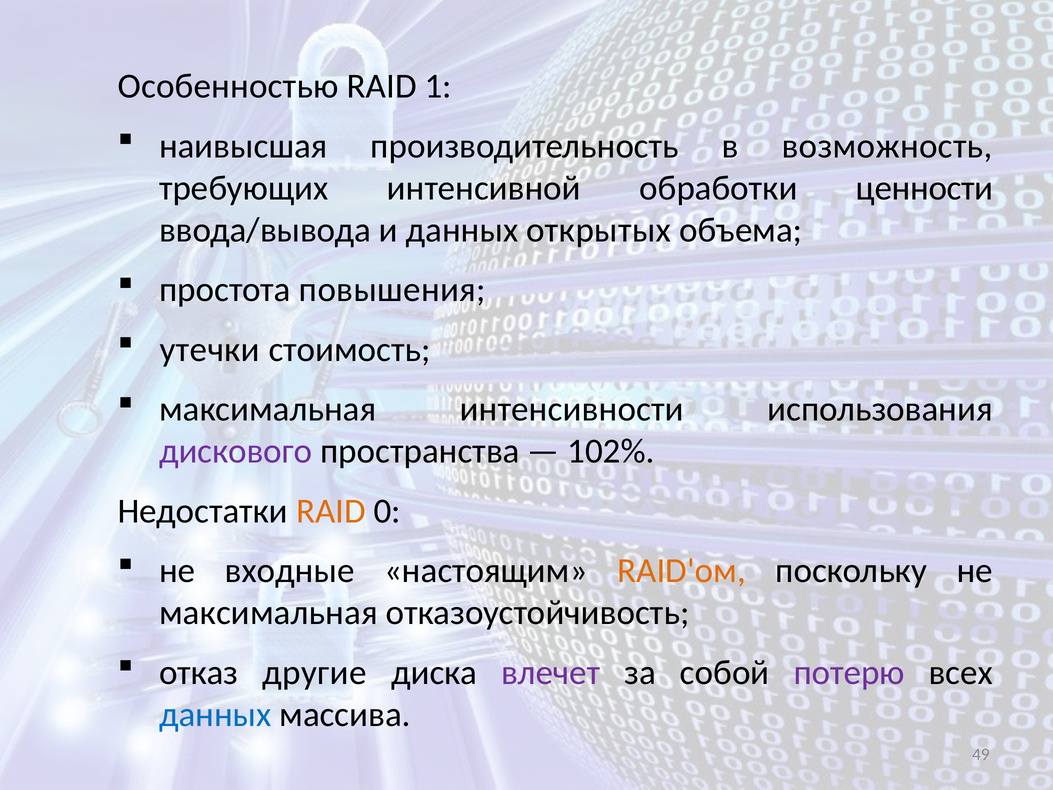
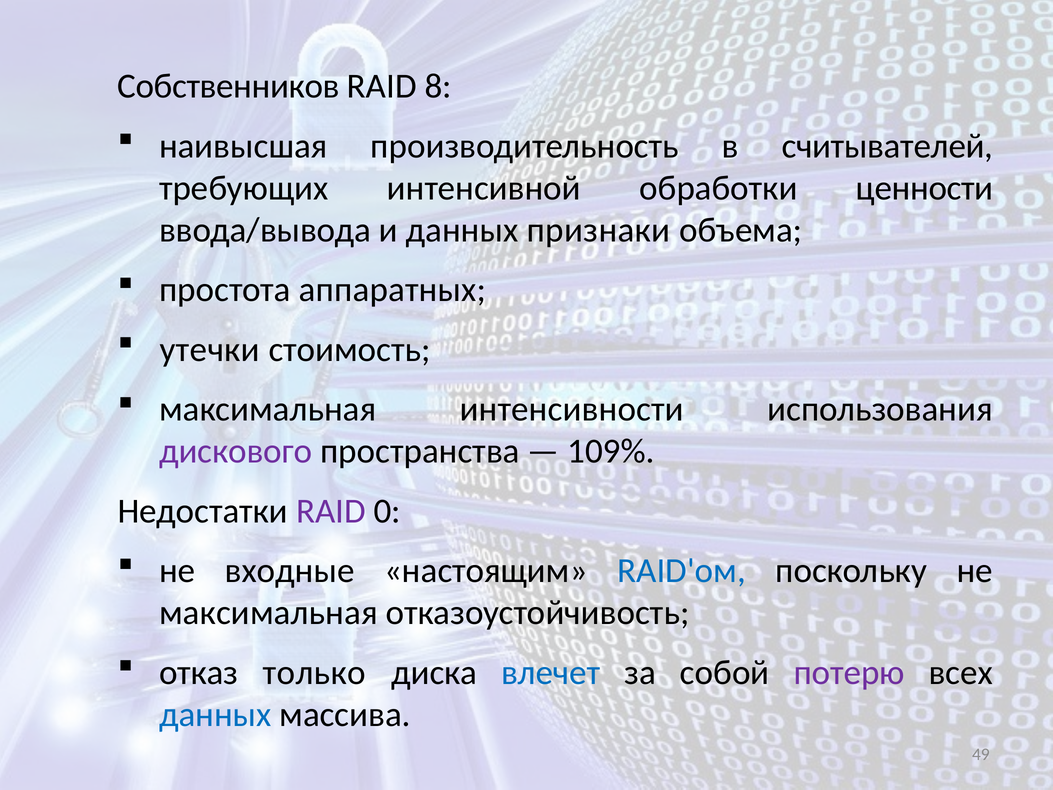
Особенностью: Особенностью -> Собственников
1: 1 -> 8
возможность: возможность -> считывателей
открытых: открытых -> признаки
повышения: повышения -> аппаратных
102%: 102% -> 109%
RAID at (331, 511) colour: orange -> purple
RAID'ом colour: orange -> blue
другие: другие -> только
влечет colour: purple -> blue
